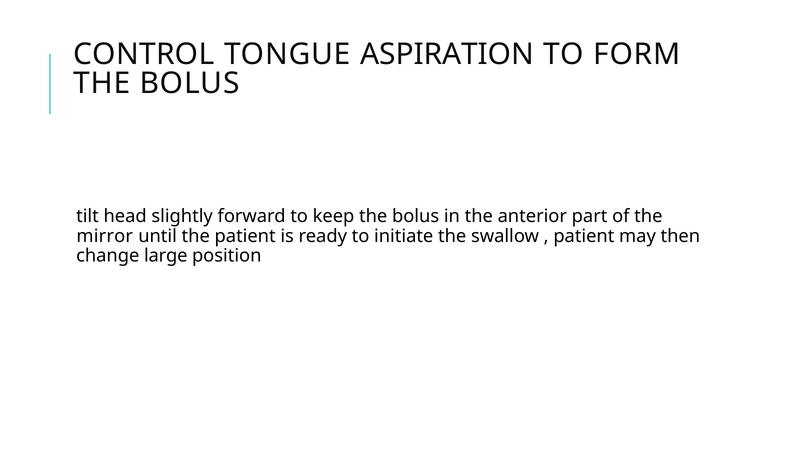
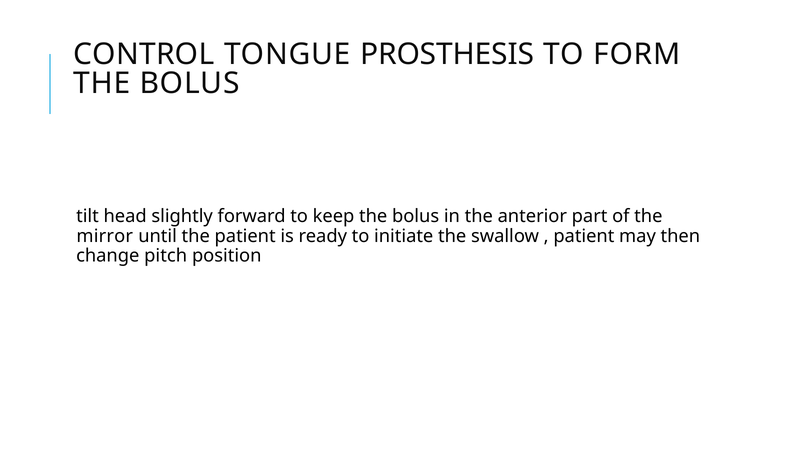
ASPIRATION: ASPIRATION -> PROSTHESIS
large: large -> pitch
